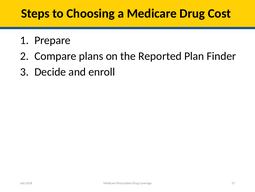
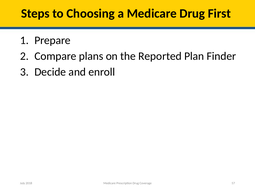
Cost: Cost -> First
